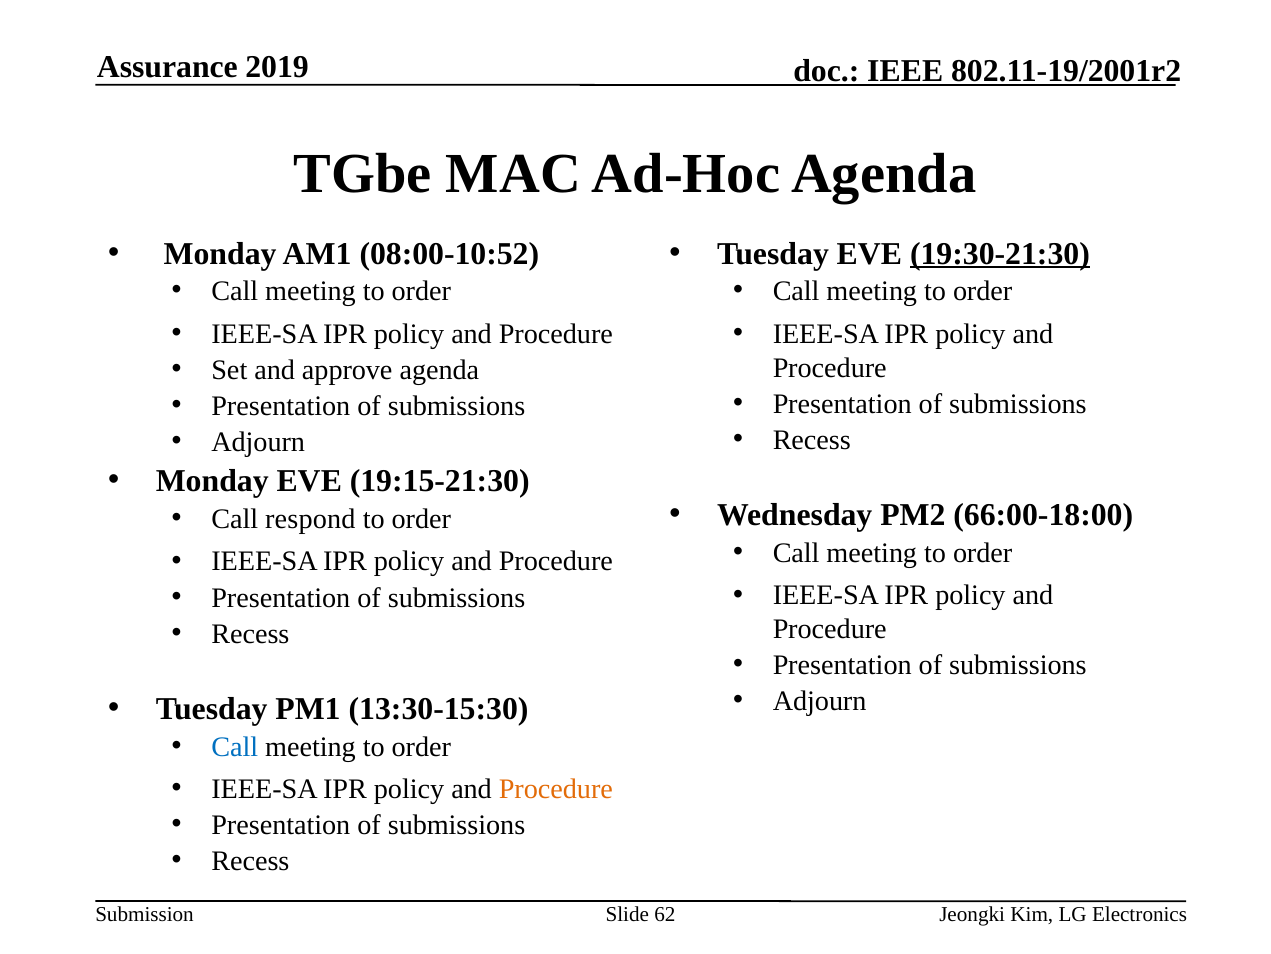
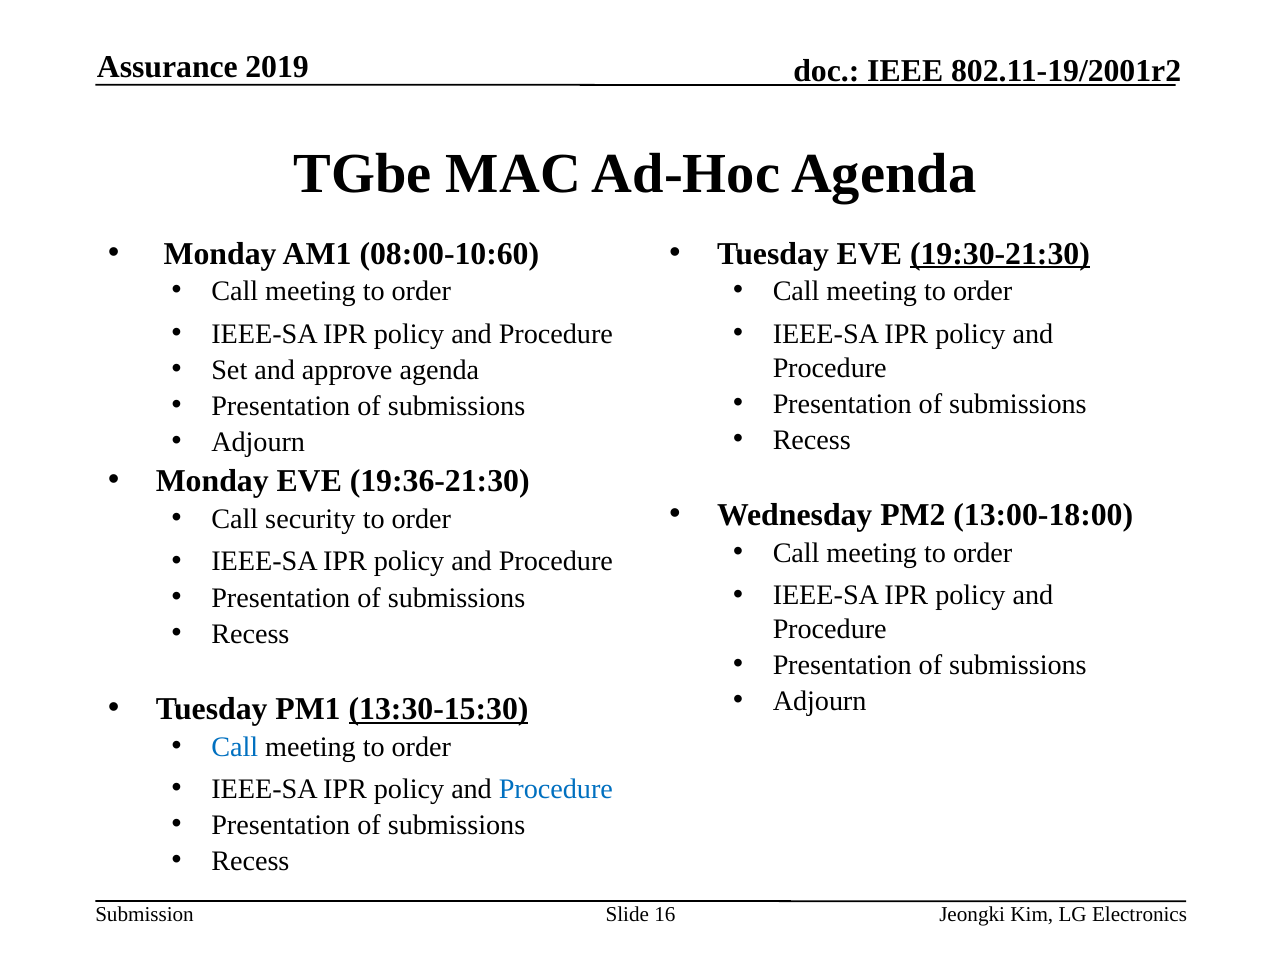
08:00-10:52: 08:00-10:52 -> 08:00-10:60
19:15-21:30: 19:15-21:30 -> 19:36-21:30
66:00-18:00: 66:00-18:00 -> 13:00-18:00
respond: respond -> security
13:30-15:30 underline: none -> present
Procedure at (556, 789) colour: orange -> blue
62: 62 -> 16
